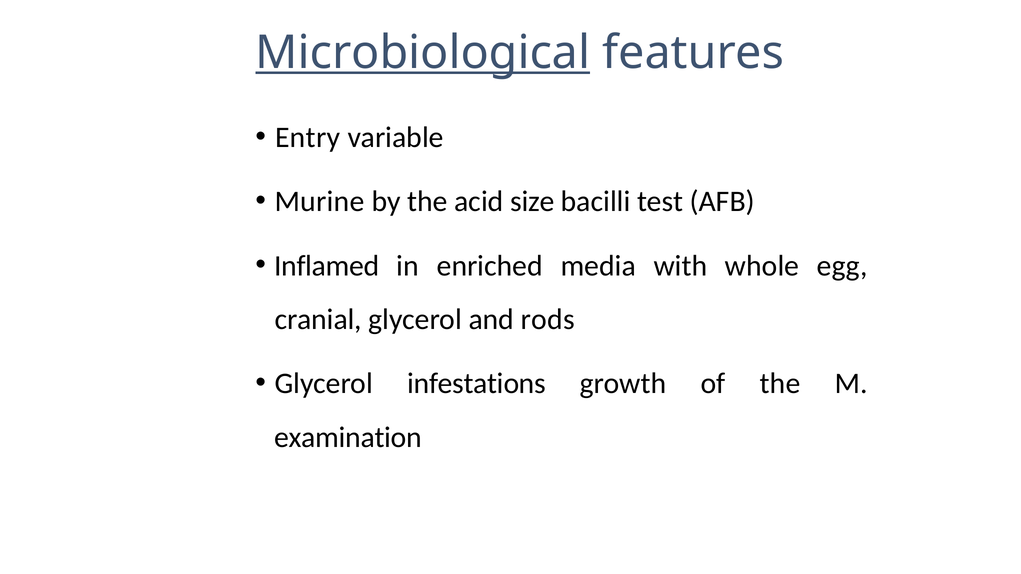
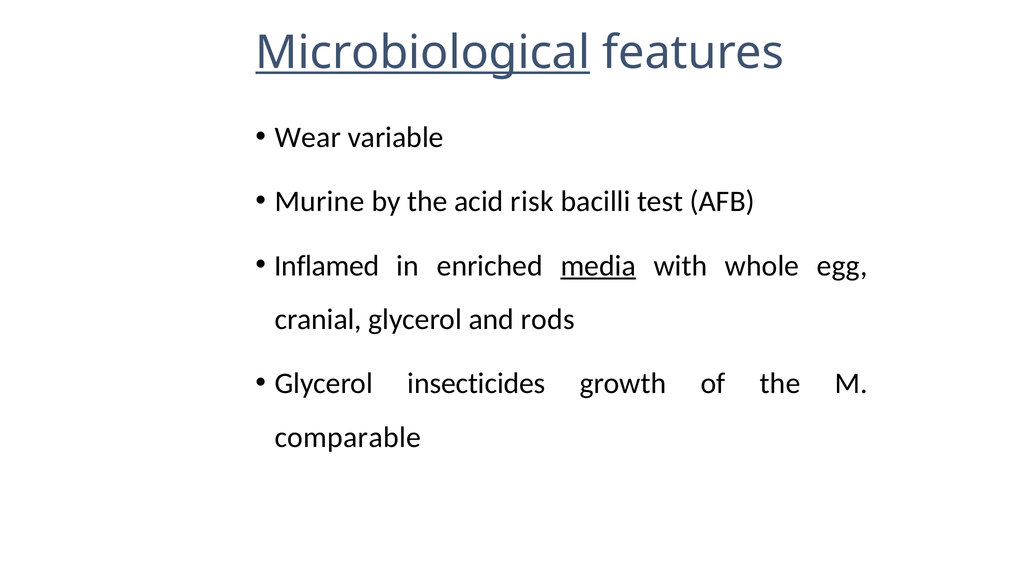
Entry: Entry -> Wear
size: size -> risk
media underline: none -> present
infestations: infestations -> insecticides
examination: examination -> comparable
